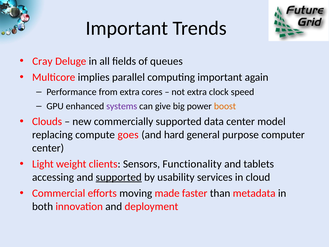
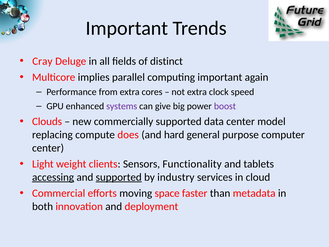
queues: queues -> distinct
boost colour: orange -> purple
goes: goes -> does
accessing underline: none -> present
usability: usability -> industry
made: made -> space
